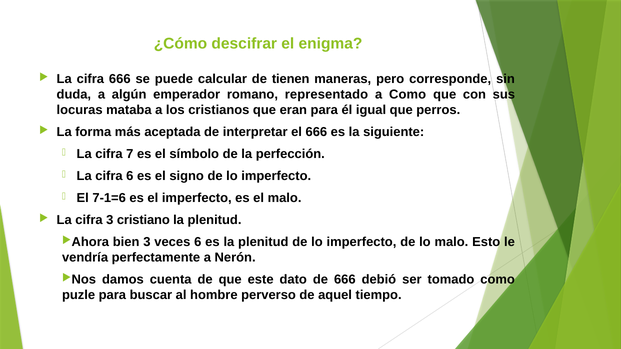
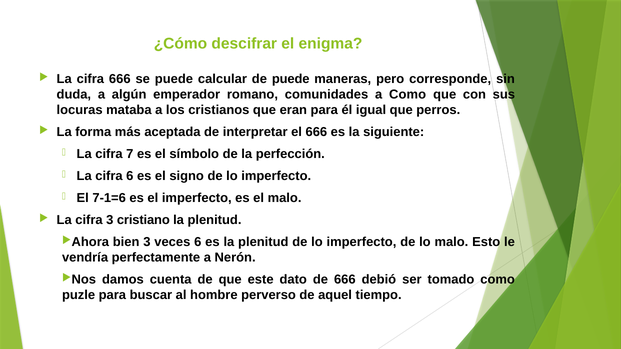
de tienen: tienen -> puede
representado: representado -> comunidades
